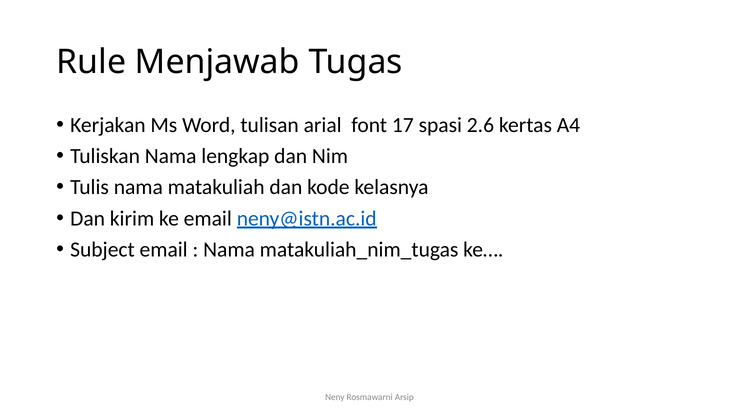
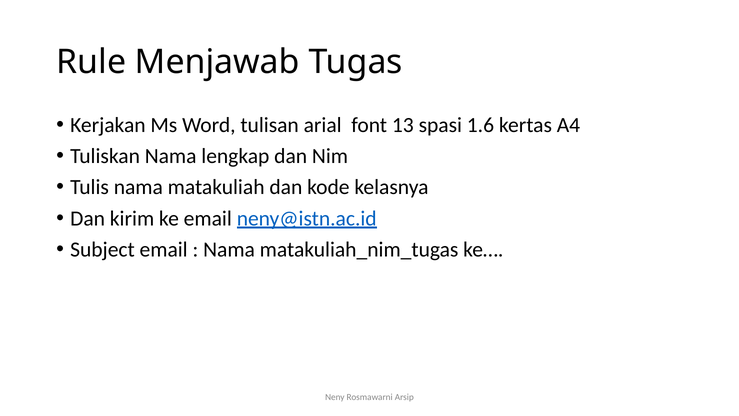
17: 17 -> 13
2.6: 2.6 -> 1.6
